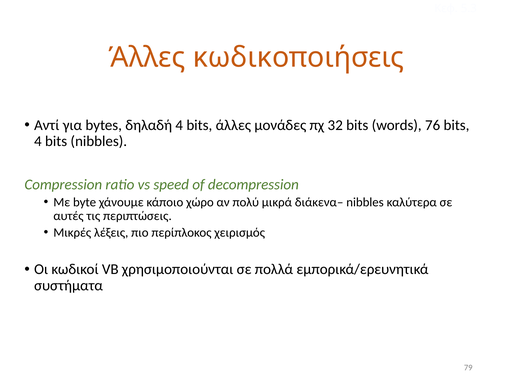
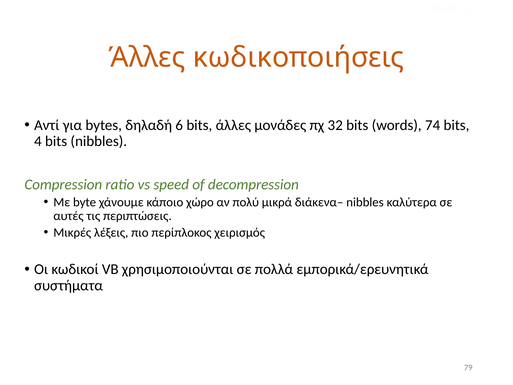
δηλαδή 4: 4 -> 6
76: 76 -> 74
